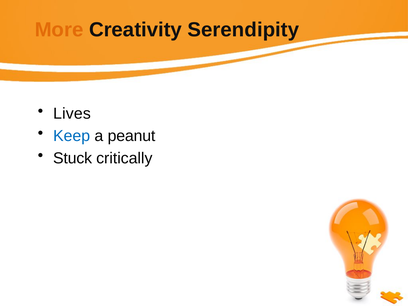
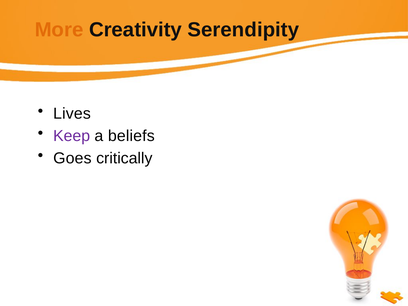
Keep colour: blue -> purple
peanut: peanut -> beliefs
Stuck: Stuck -> Goes
